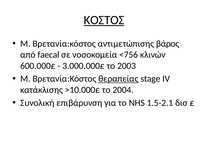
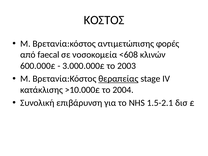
ΚΟΣΤΟΣ underline: present -> none
βάρος: βάρος -> φορές
<756: <756 -> <608
